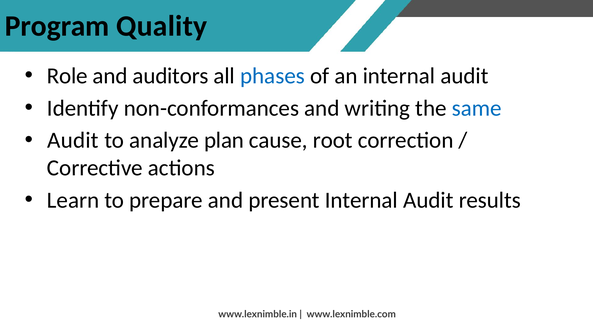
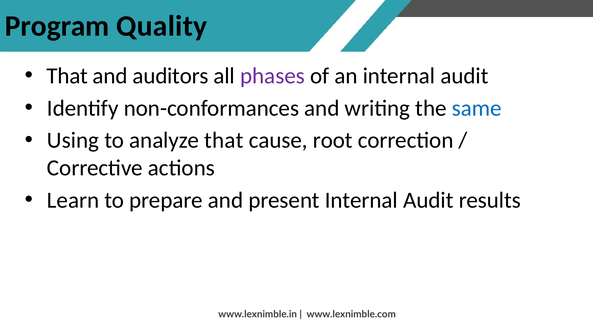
Role at (67, 76): Role -> That
phases colour: blue -> purple
Audit at (73, 141): Audit -> Using
analyze plan: plan -> that
